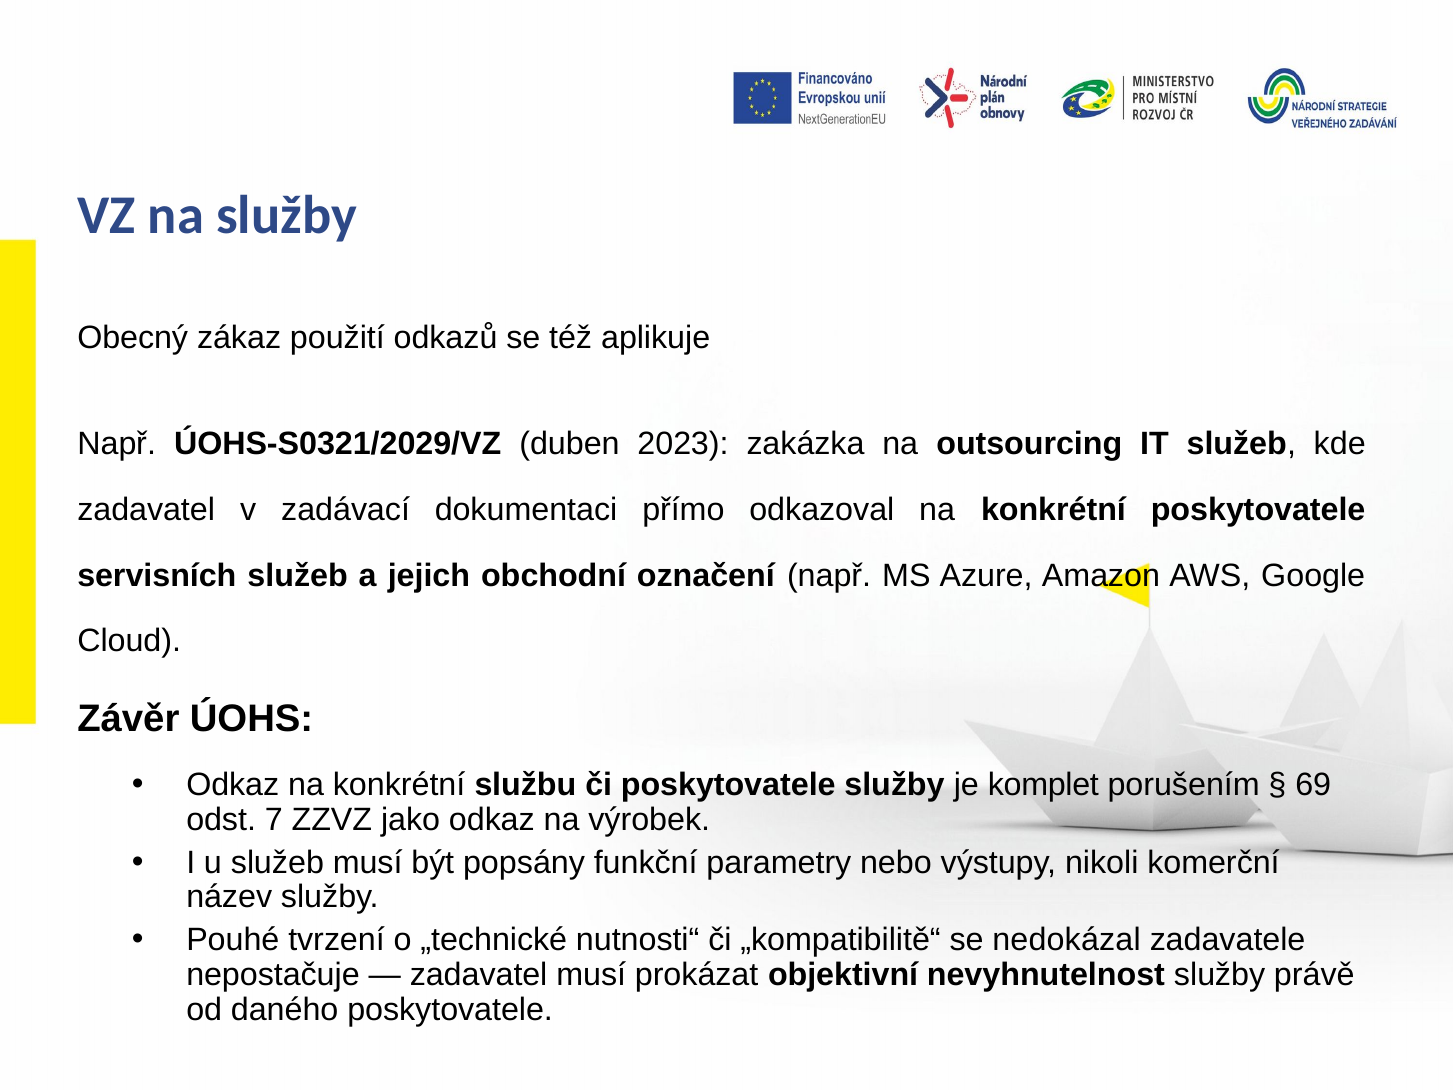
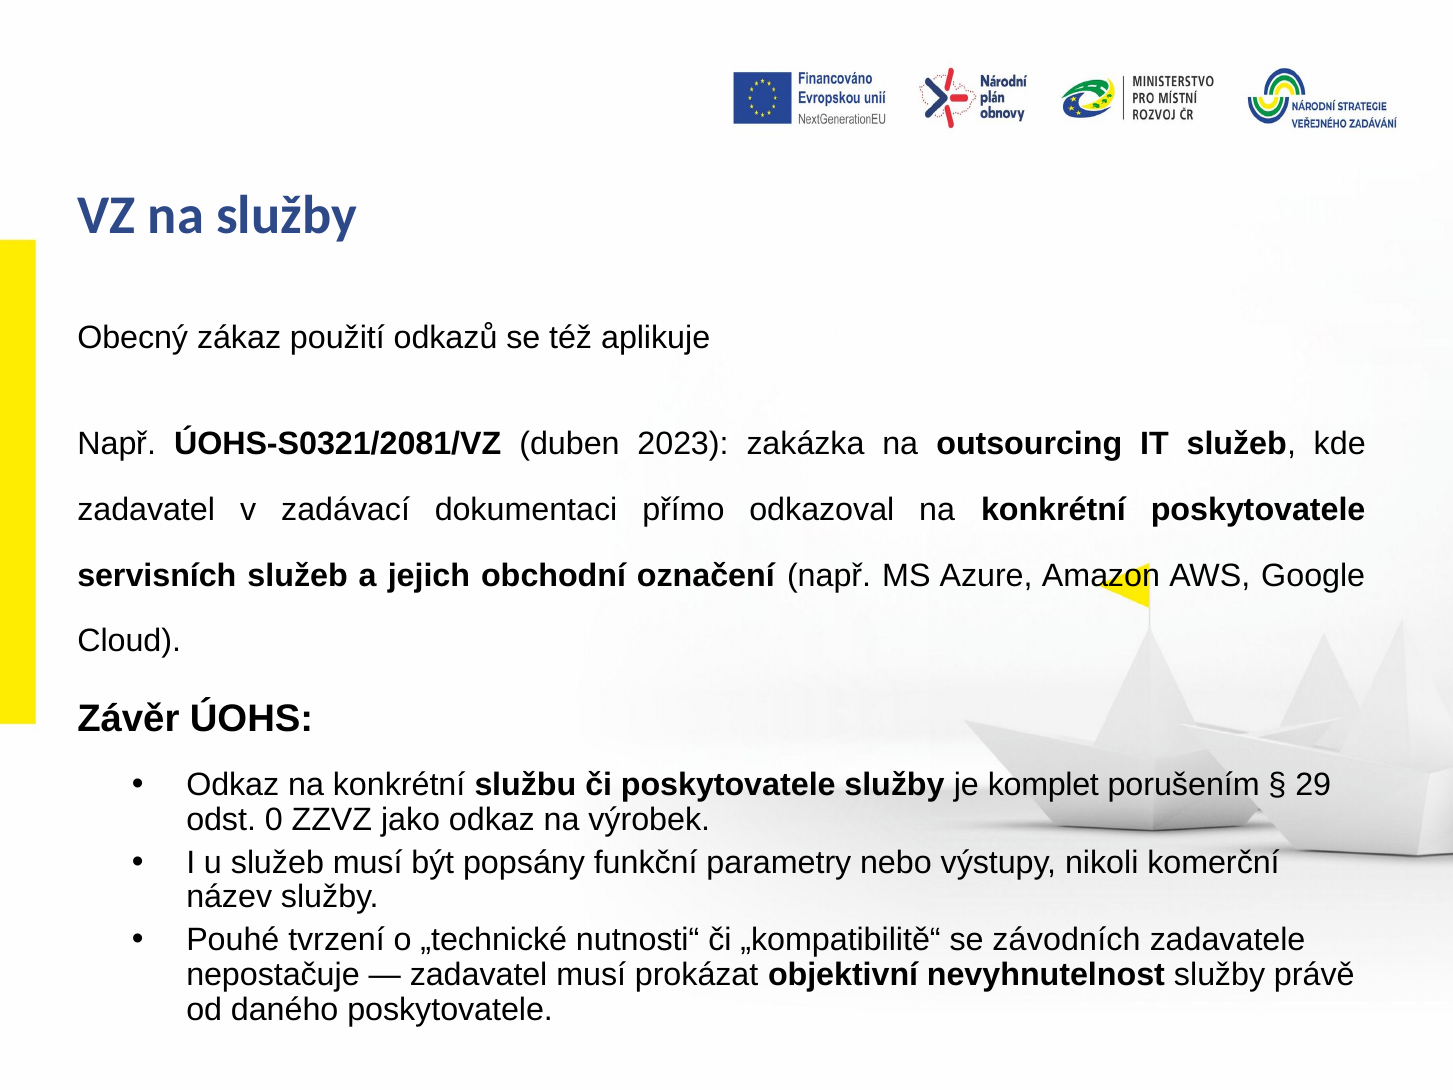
ÚOHS-S0321/2029/VZ: ÚOHS-S0321/2029/VZ -> ÚOHS-S0321/2081/VZ
69: 69 -> 29
7: 7 -> 0
nedokázal: nedokázal -> závodních
